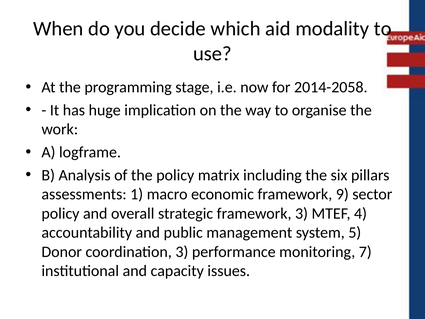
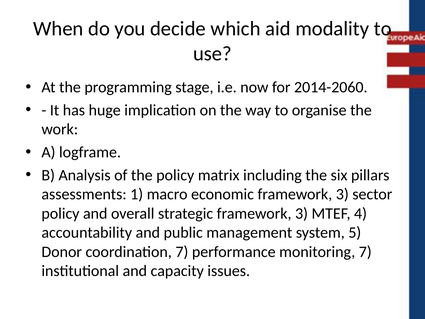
2014-2058: 2014-2058 -> 2014-2060
economic framework 9: 9 -> 3
coordination 3: 3 -> 7
